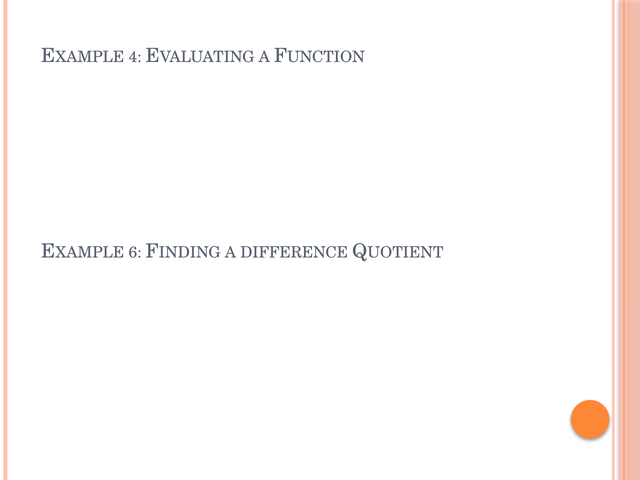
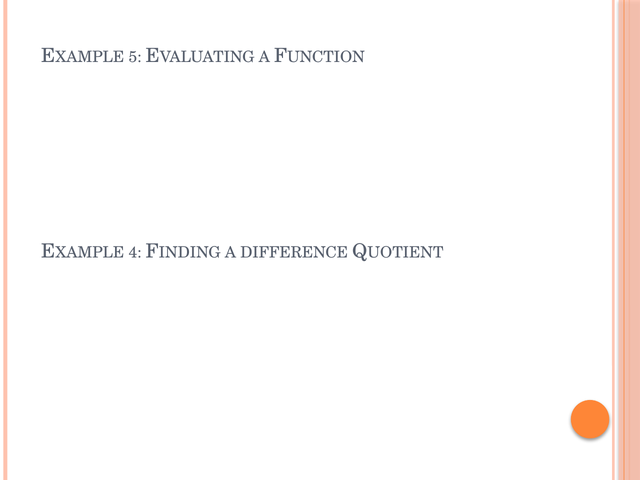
4: 4 -> 5
6: 6 -> 4
